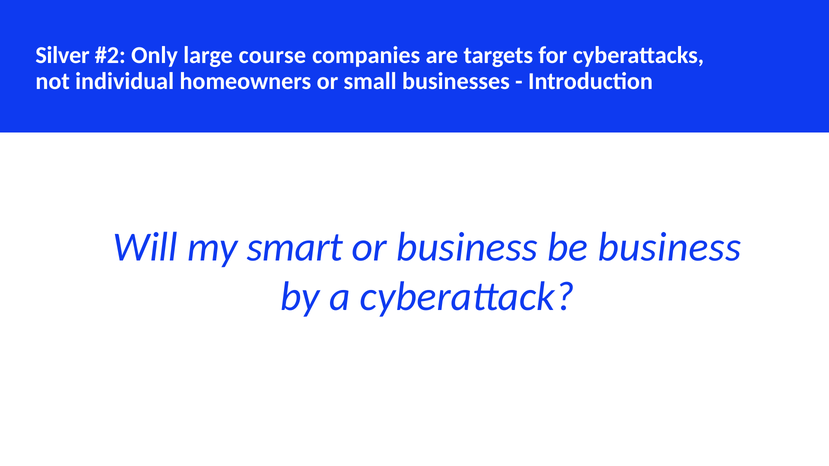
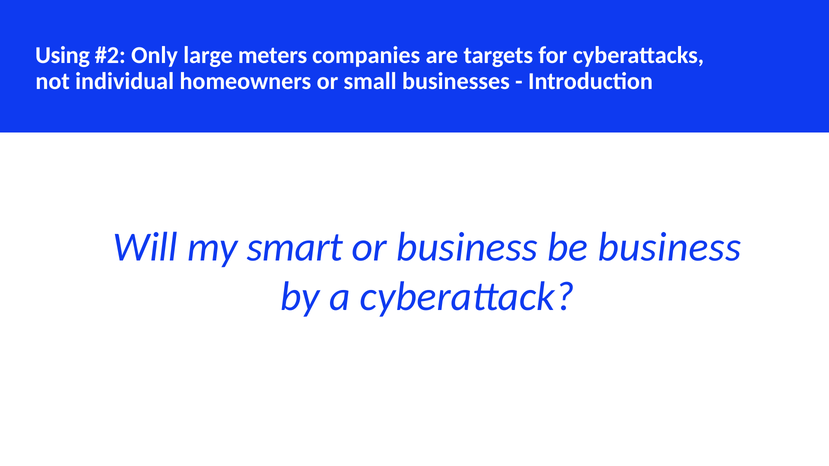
Silver: Silver -> Using
course: course -> meters
